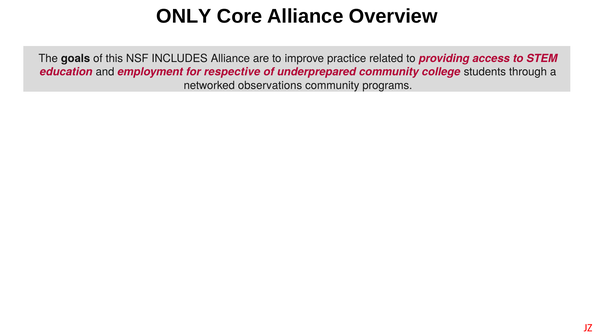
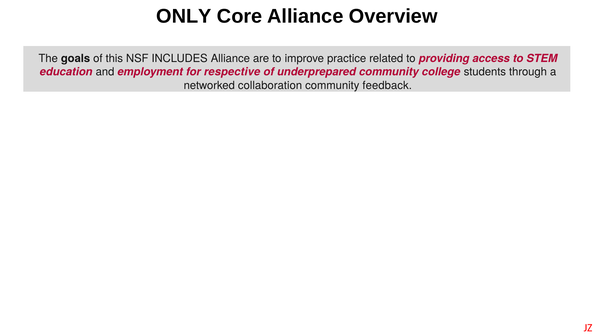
observations: observations -> collaboration
programs: programs -> feedback
